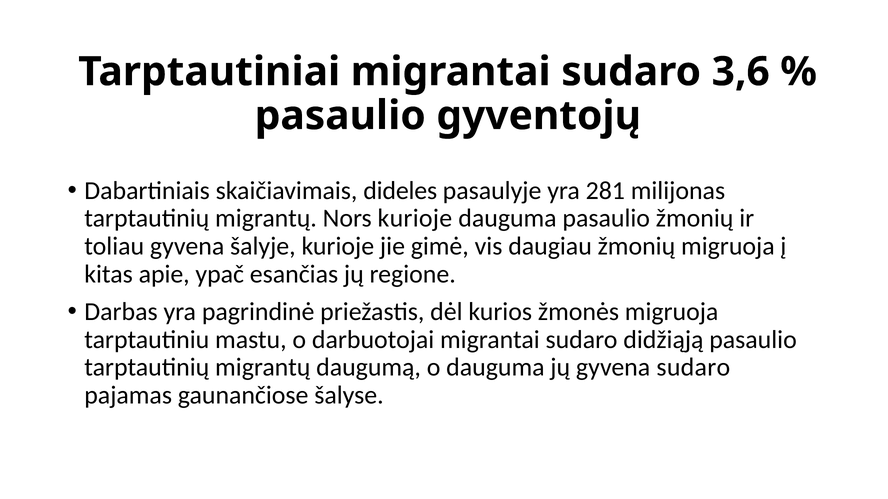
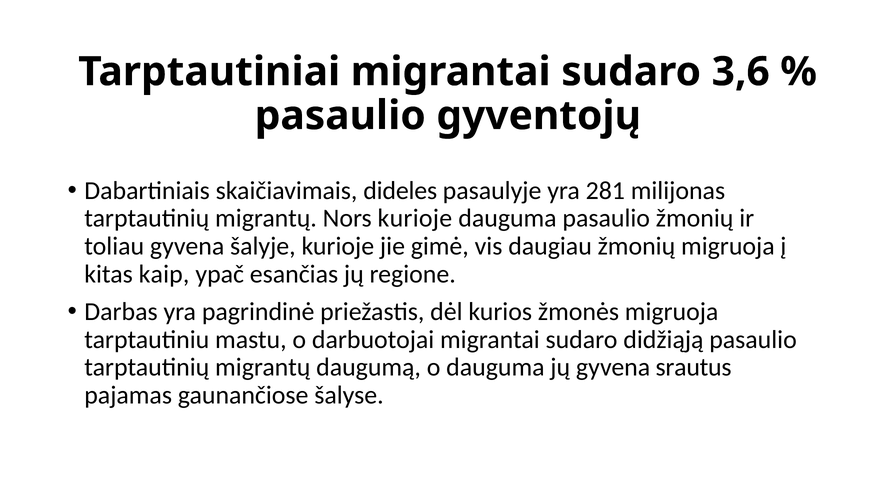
apie: apie -> kaip
gyvena sudaro: sudaro -> srautus
